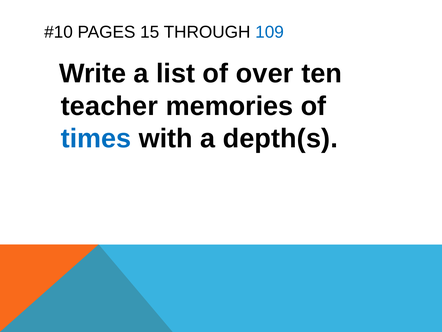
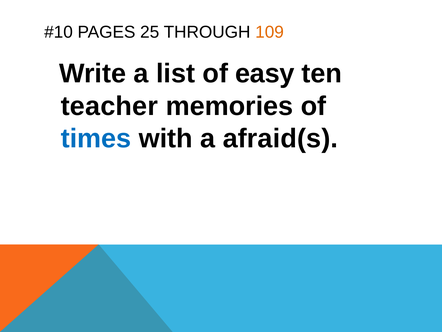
15: 15 -> 25
109 colour: blue -> orange
over: over -> easy
depth(s: depth(s -> afraid(s
